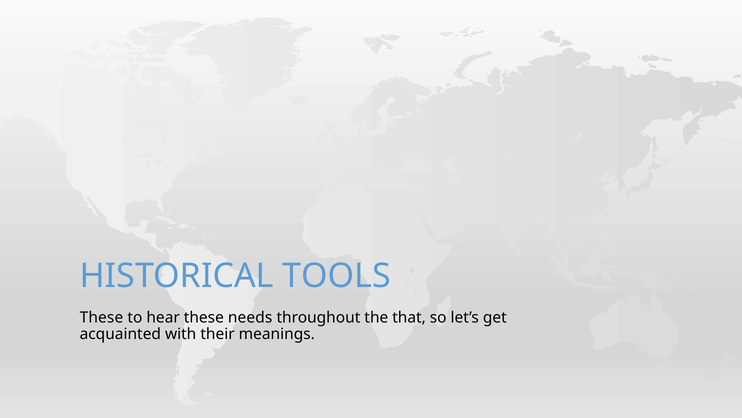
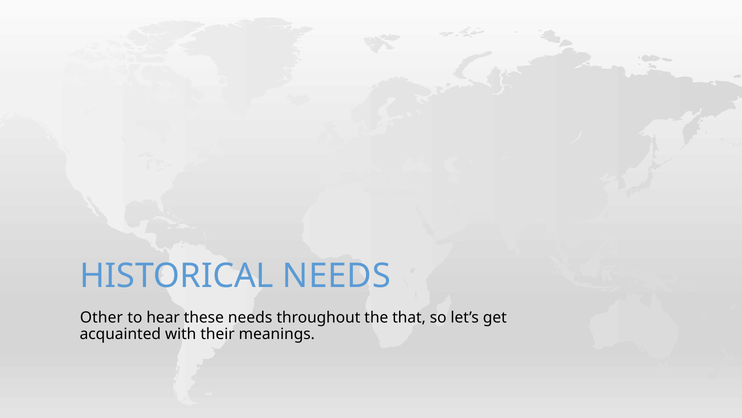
HISTORICAL TOOLS: TOOLS -> NEEDS
These at (101, 317): These -> Other
